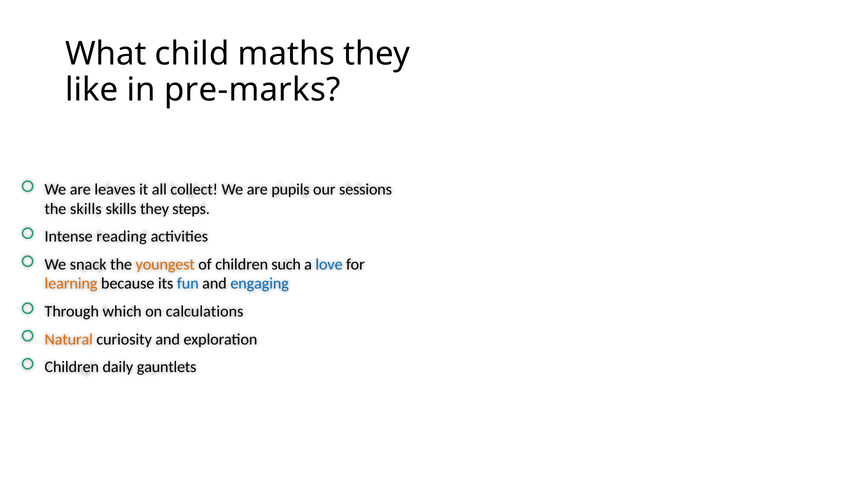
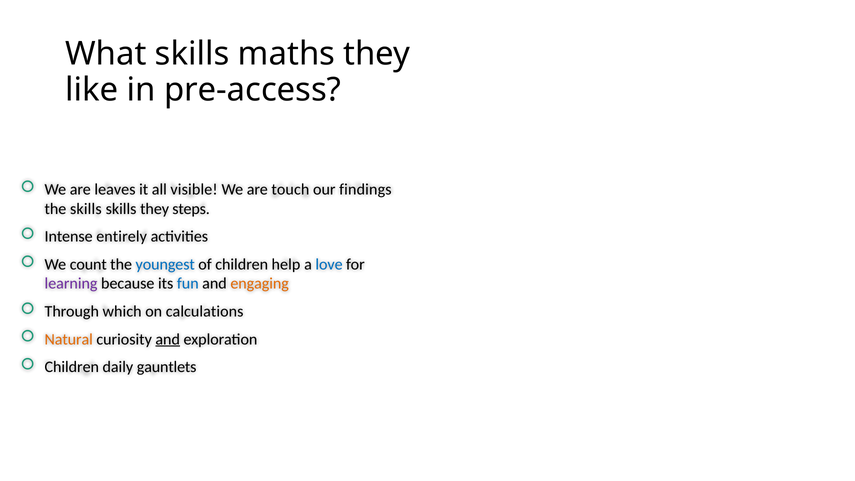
What child: child -> skills
pre-marks: pre-marks -> pre-access
collect: collect -> visible
pupils: pupils -> touch
sessions: sessions -> findings
reading: reading -> entirely
snack: snack -> count
youngest colour: orange -> blue
such: such -> help
learning colour: orange -> purple
engaging colour: blue -> orange
and at (168, 339) underline: none -> present
